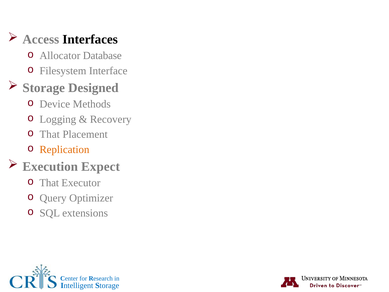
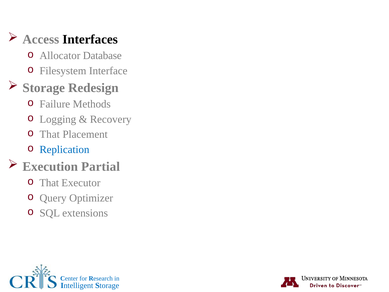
Designed: Designed -> Redesign
Device: Device -> Failure
Replication colour: orange -> blue
Expect: Expect -> Partial
